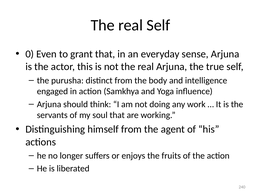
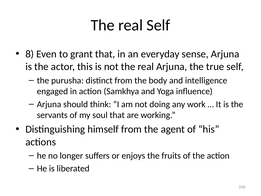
0: 0 -> 8
